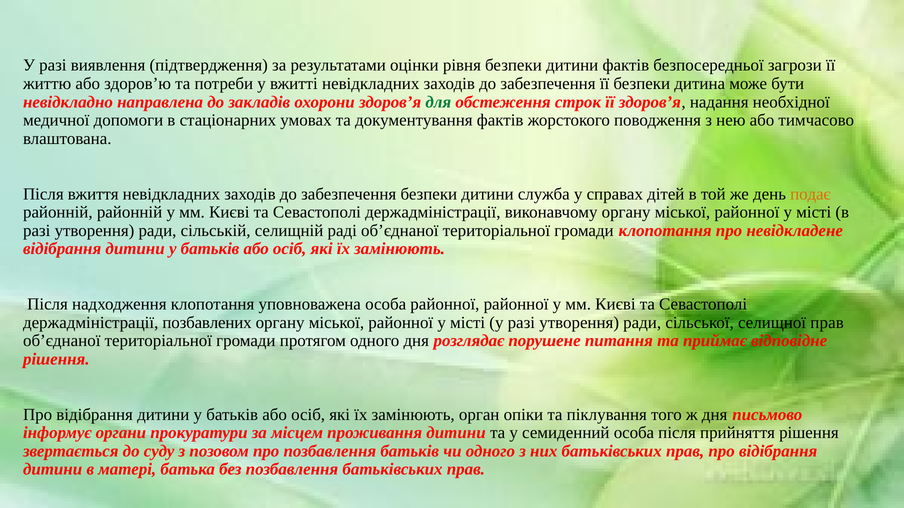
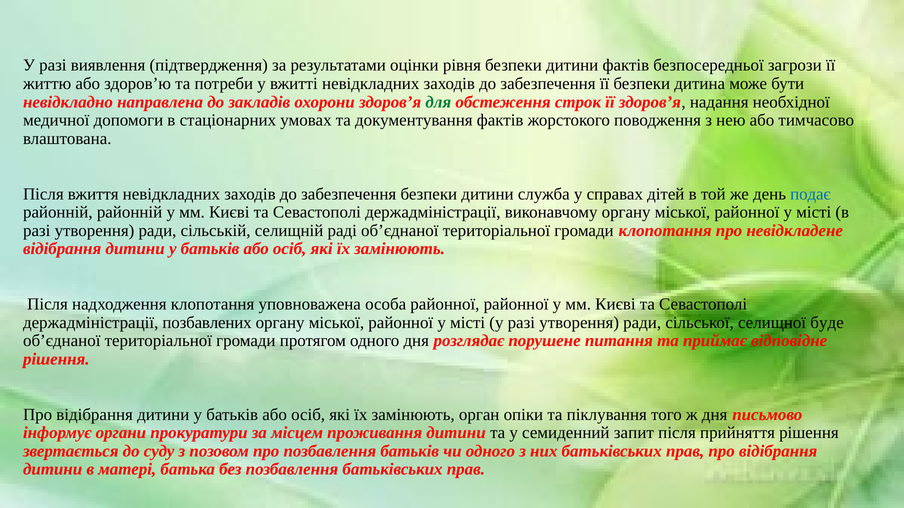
подає colour: orange -> blue
селищної прав: прав -> буде
семиденний особа: особа -> запит
